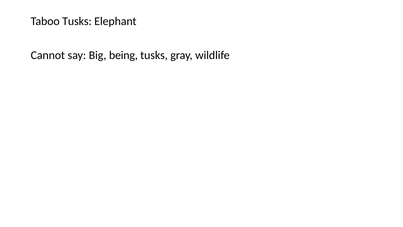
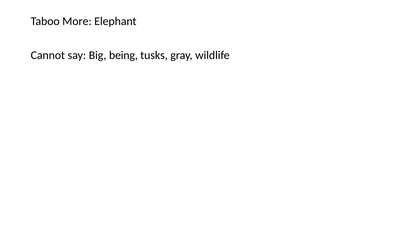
Taboo Tusks: Tusks -> More
